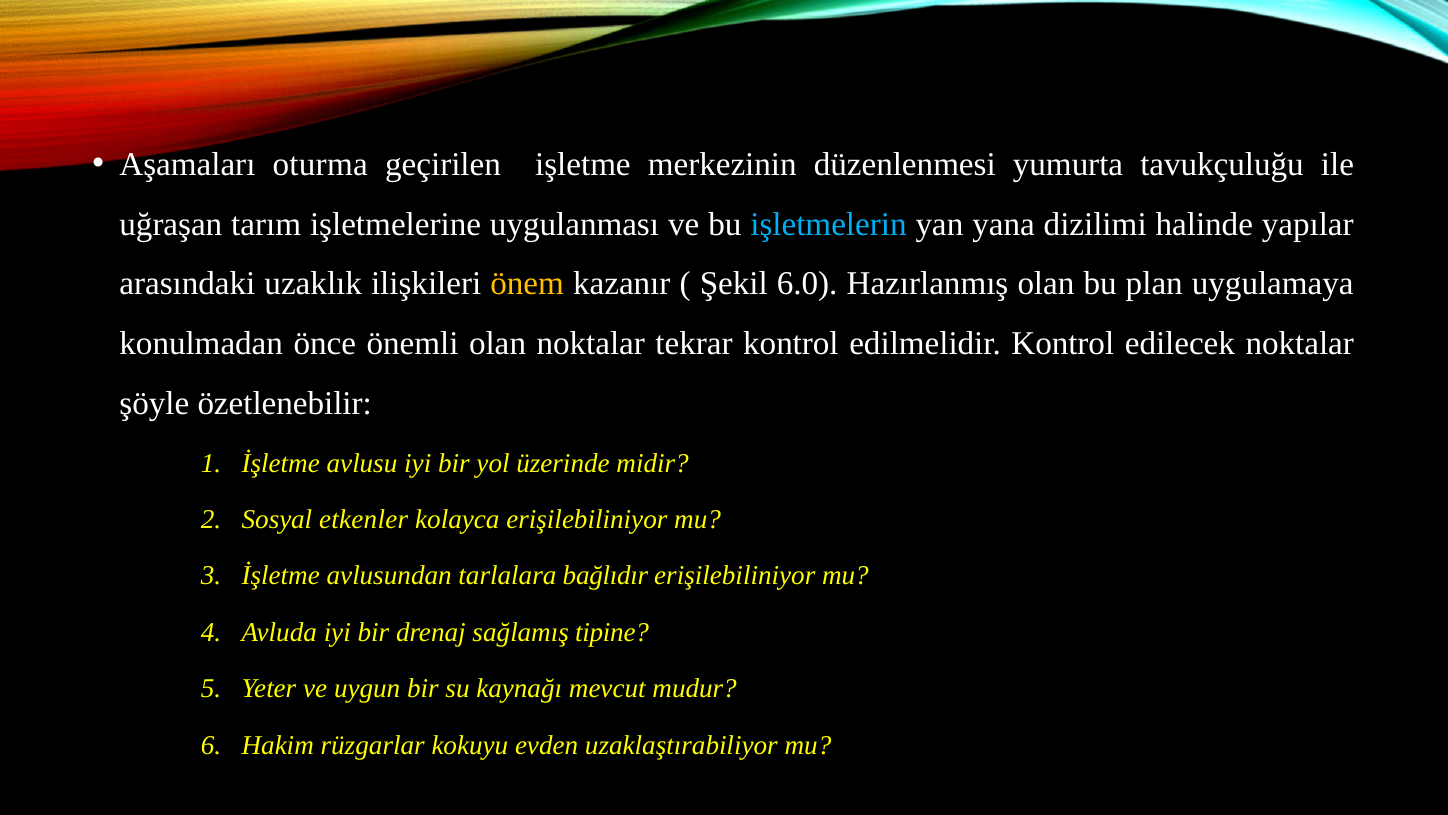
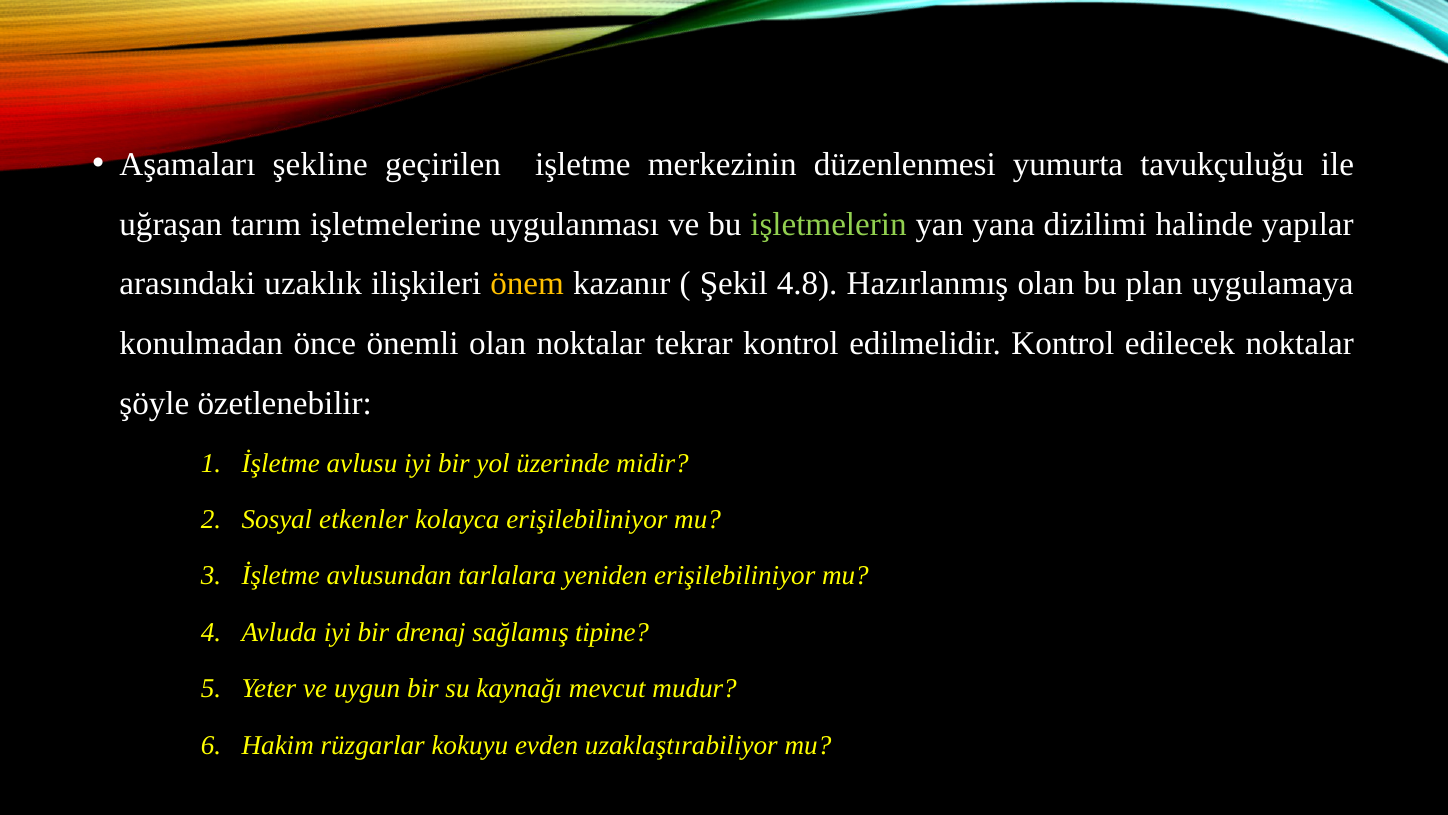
oturma: oturma -> şekline
işletmelerin colour: light blue -> light green
6.0: 6.0 -> 4.8
bağlıdır: bağlıdır -> yeniden
